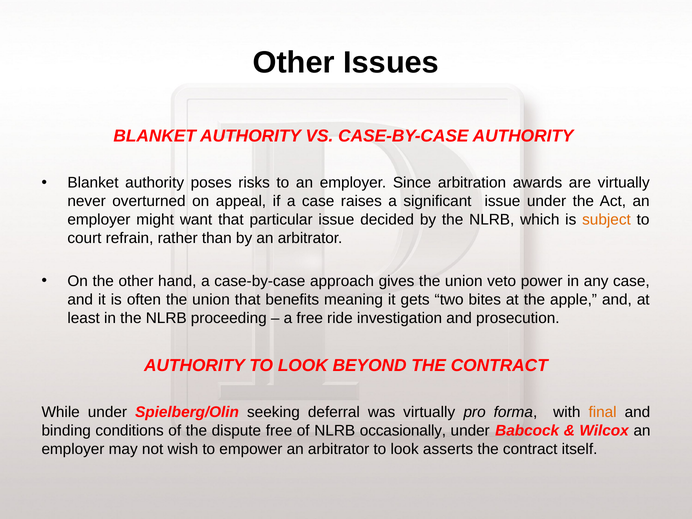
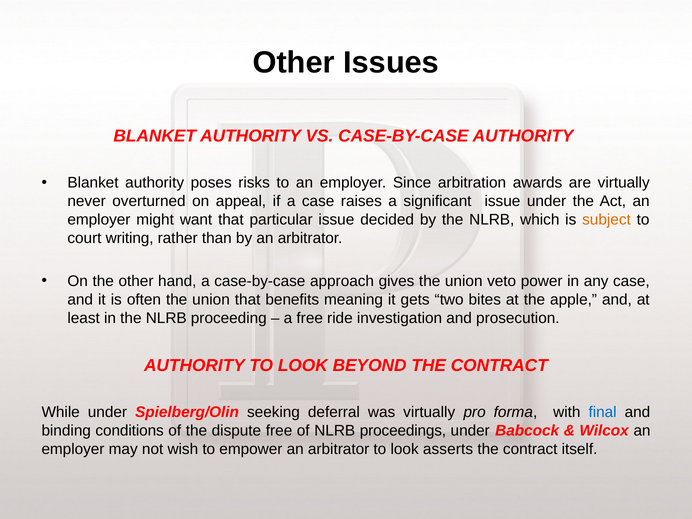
refrain: refrain -> writing
final colour: orange -> blue
occasionally: occasionally -> proceedings
